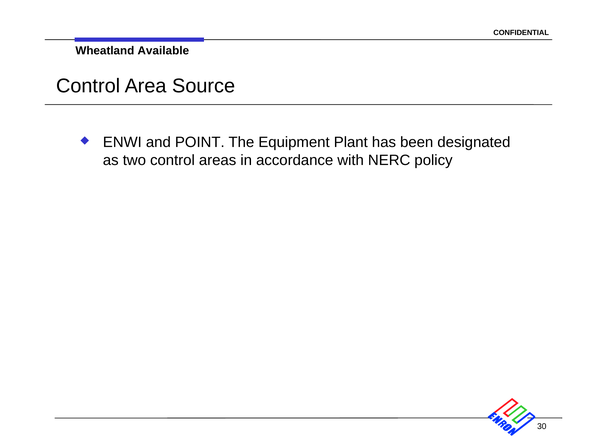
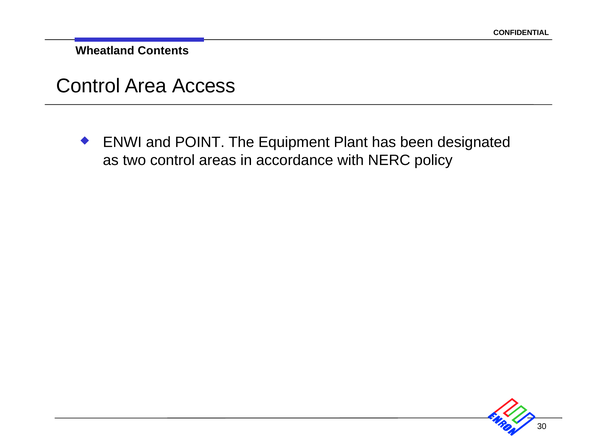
Available: Available -> Contents
Source: Source -> Access
